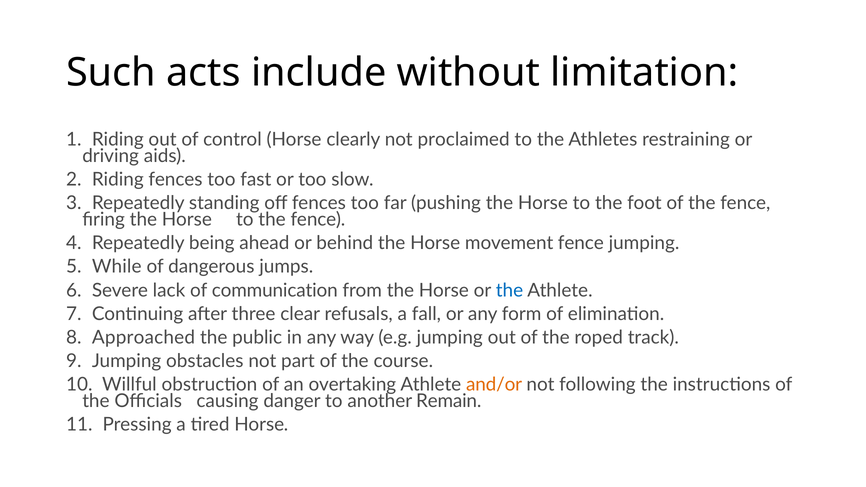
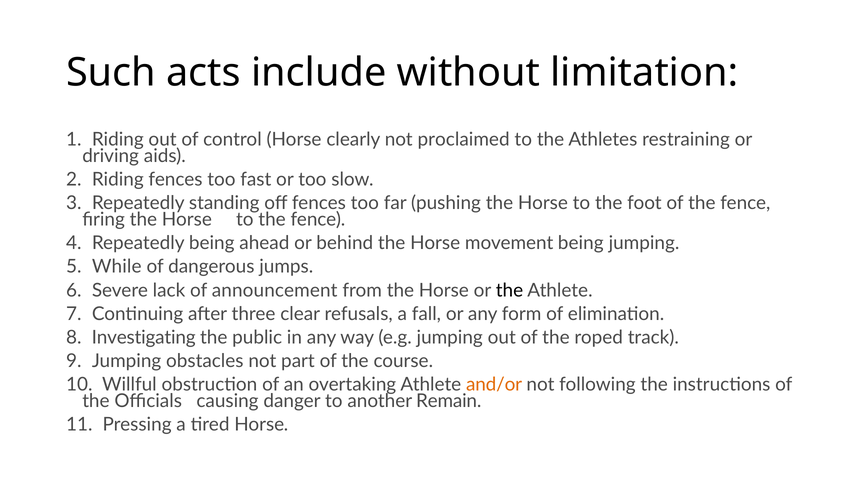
movement fence: fence -> being
communication: communication -> announcement
the at (509, 290) colour: blue -> black
Approached: Approached -> Investigating
